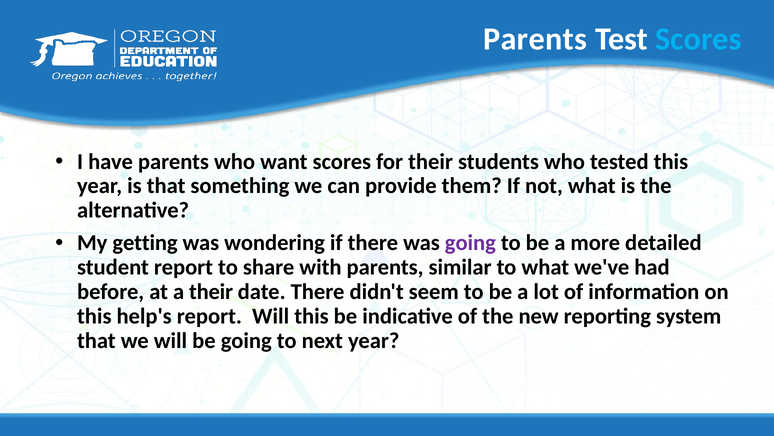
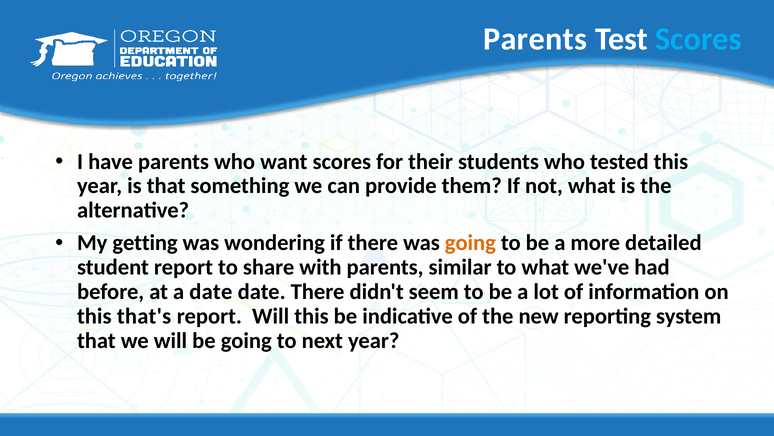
going at (470, 243) colour: purple -> orange
a their: their -> date
help's: help's -> that's
